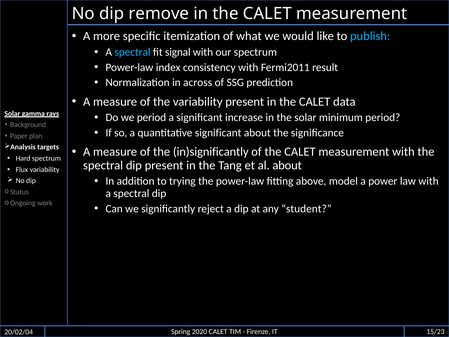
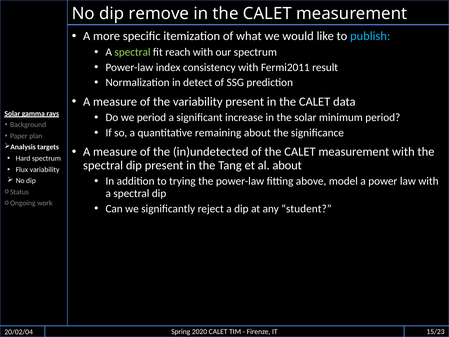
spectral at (132, 52) colour: light blue -> light green
signal: signal -> reach
across: across -> detect
quantitative significant: significant -> remaining
in)significantly: in)significantly -> in)undetected
